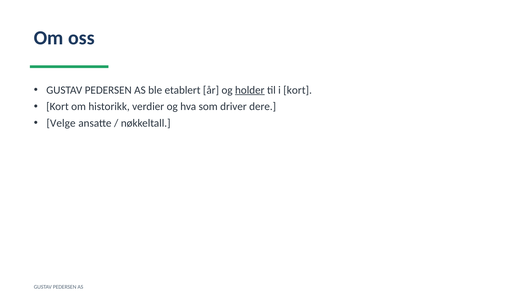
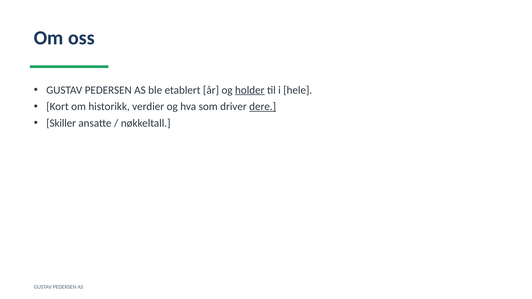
i kort: kort -> hele
dere underline: none -> present
Velge: Velge -> Skiller
